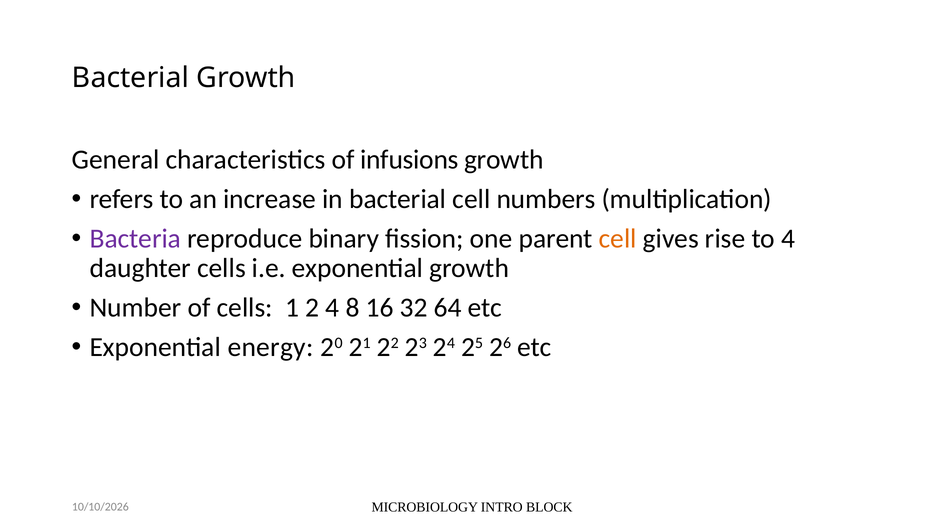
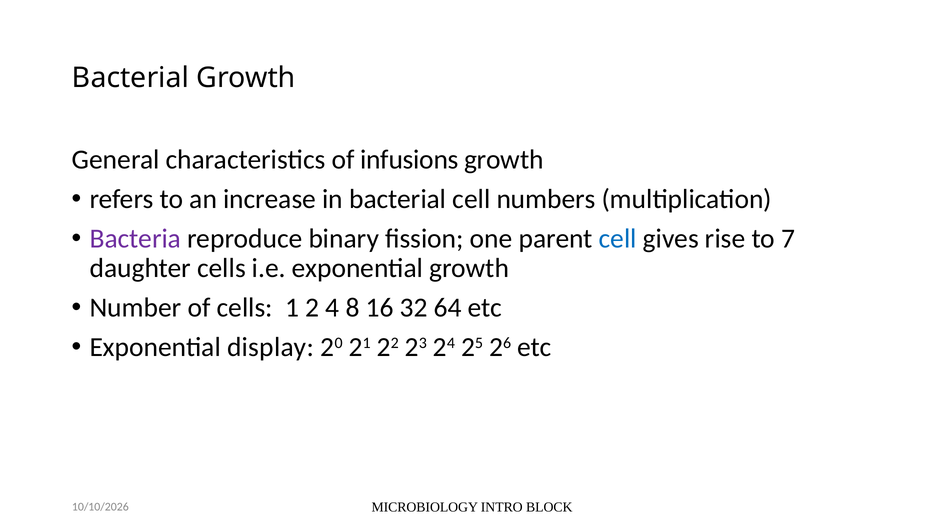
cell at (618, 239) colour: orange -> blue
to 4: 4 -> 7
energy: energy -> display
